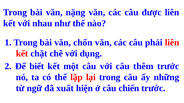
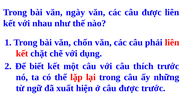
nặng: nặng -> ngày
thêm: thêm -> thích
ở câu chiến: chiến -> được
